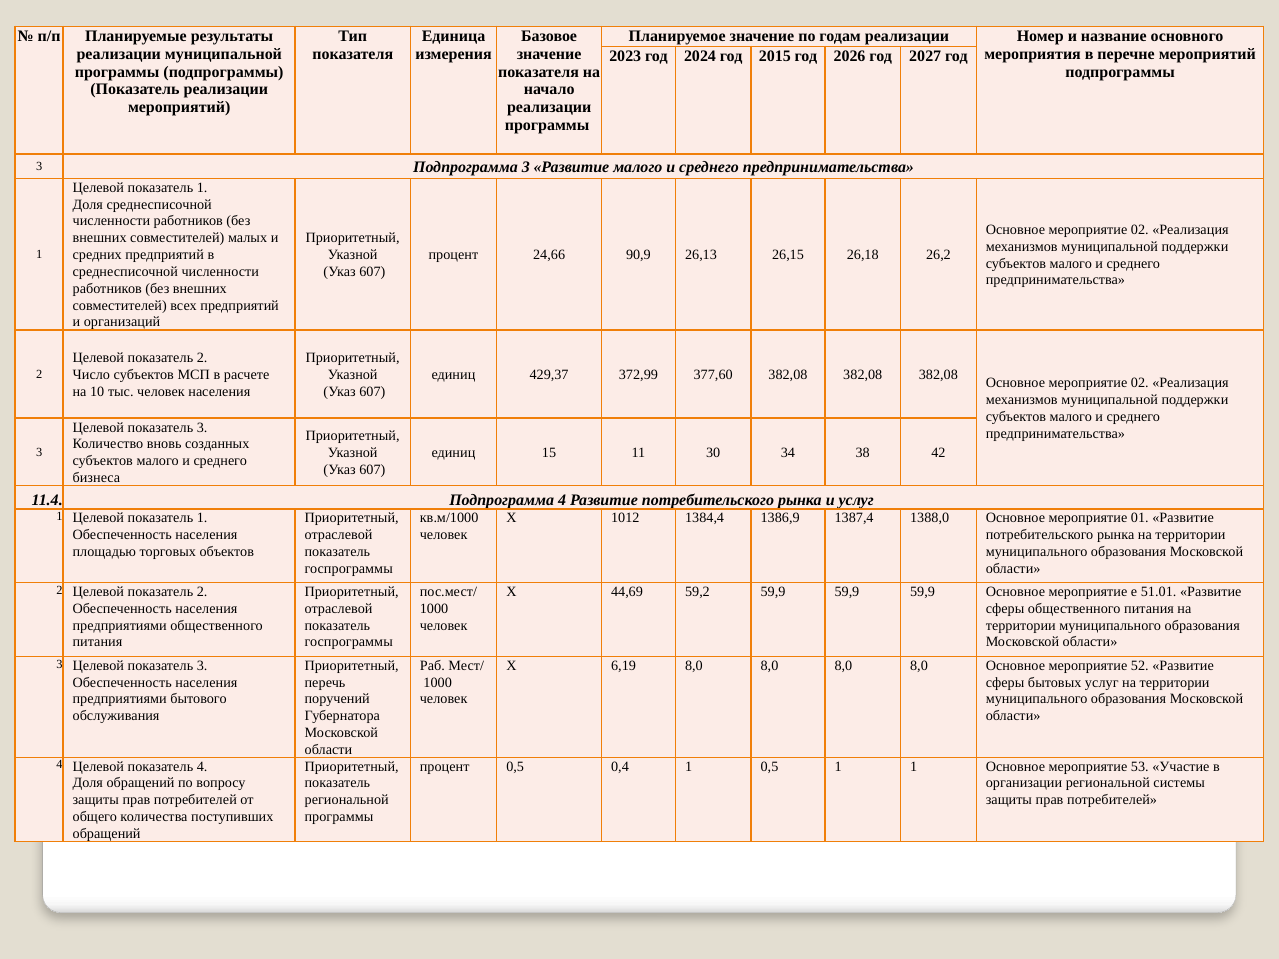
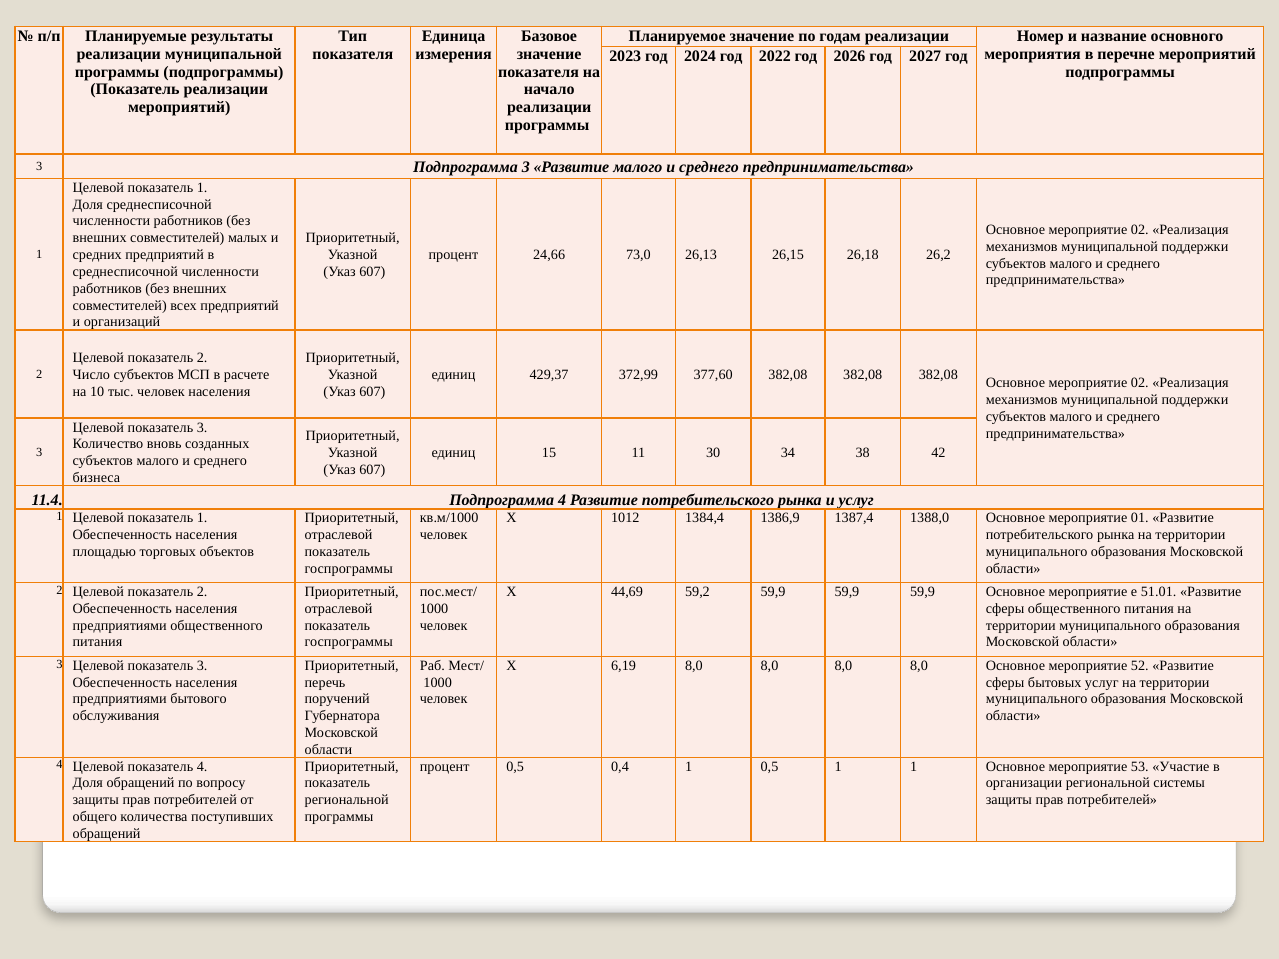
2015: 2015 -> 2022
90,9: 90,9 -> 73,0
